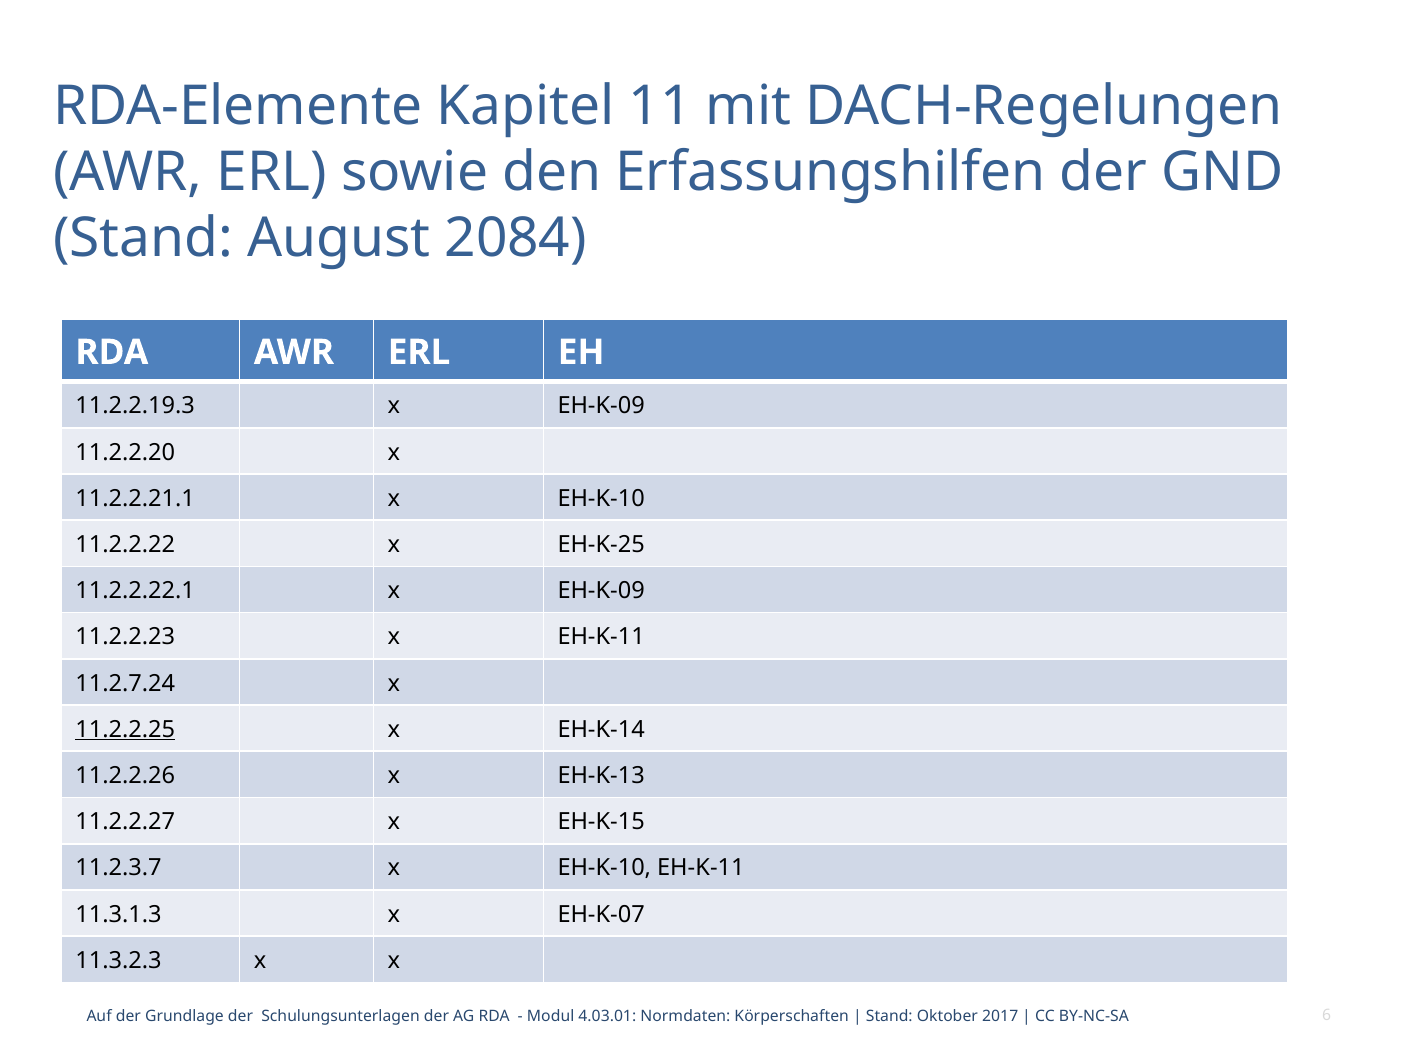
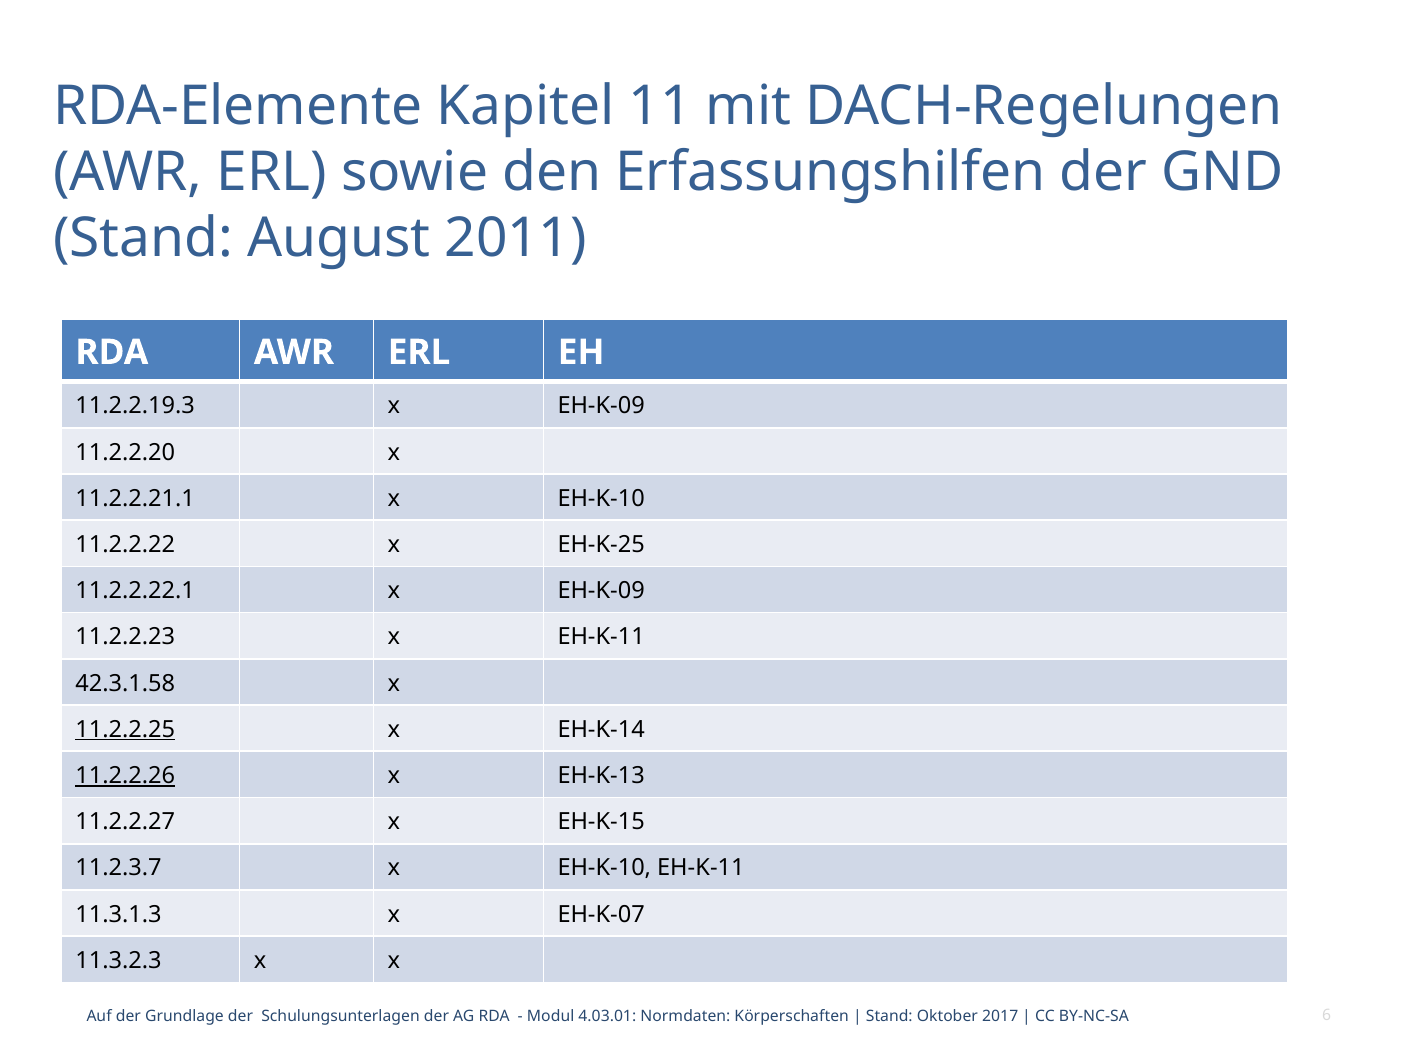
2084: 2084 -> 2011
11.2.7.24: 11.2.7.24 -> 42.3.1.58
11.2.2.26 underline: none -> present
